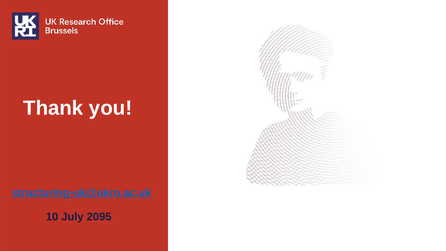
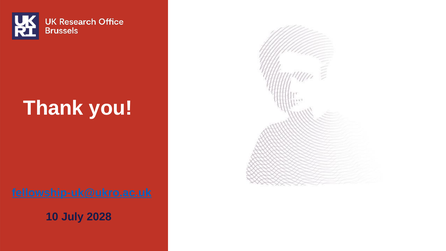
structuring-uk@ukro.ac.uk: structuring-uk@ukro.ac.uk -> fellowship-uk@ukro.ac.uk
2095: 2095 -> 2028
